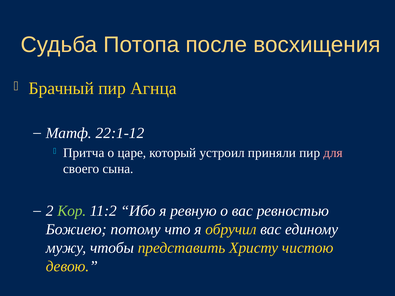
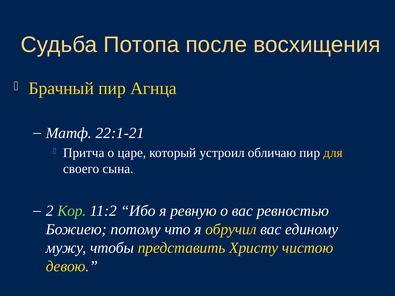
22:1-12: 22:1-12 -> 22:1-21
приняли: приняли -> обличаю
для colour: pink -> yellow
